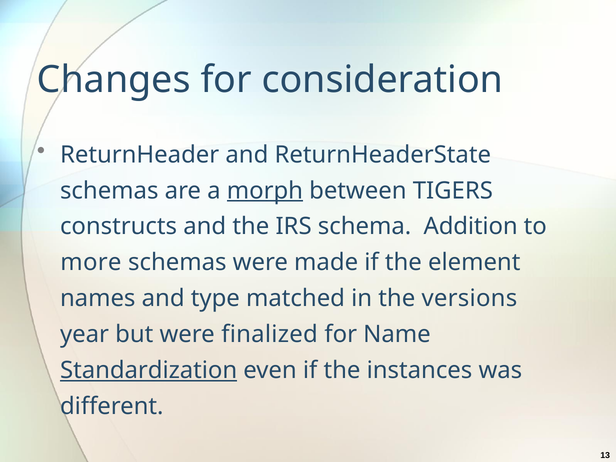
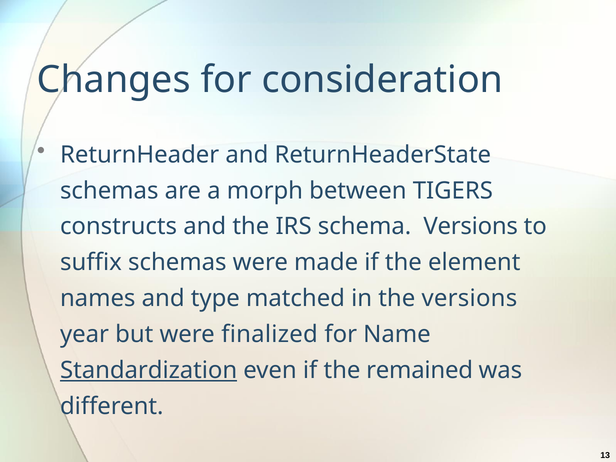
morph underline: present -> none
schema Addition: Addition -> Versions
more: more -> suffix
instances: instances -> remained
